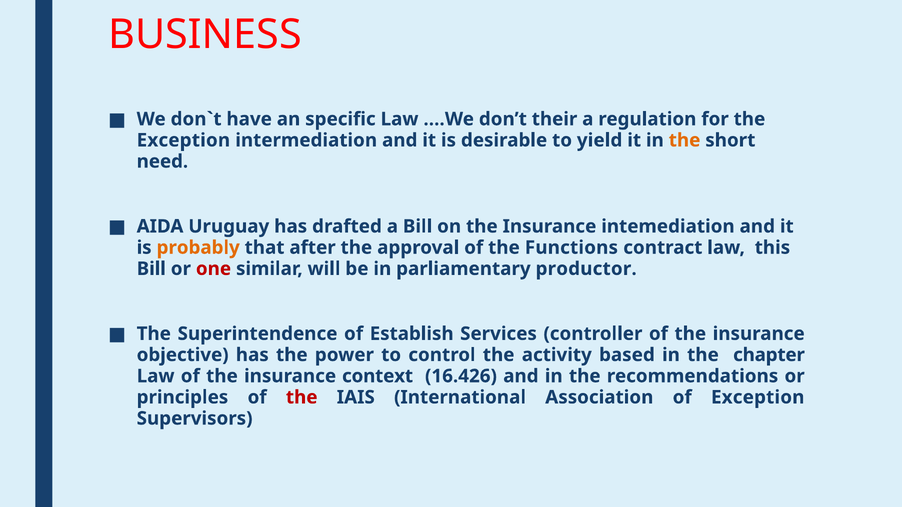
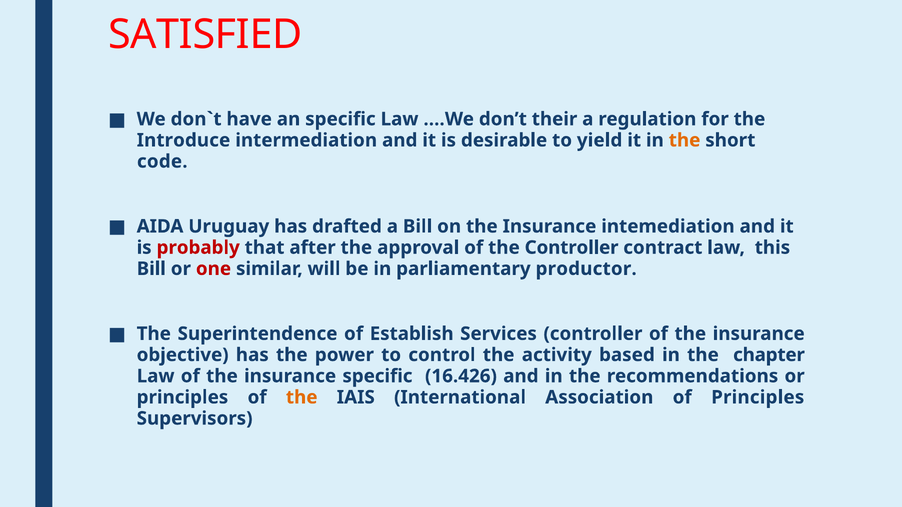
BUSINESS: BUSINESS -> SATISFIED
Exception at (183, 140): Exception -> Introduce
need: need -> code
probably colour: orange -> red
the Functions: Functions -> Controller
insurance context: context -> specific
the at (302, 398) colour: red -> orange
of Exception: Exception -> Principles
